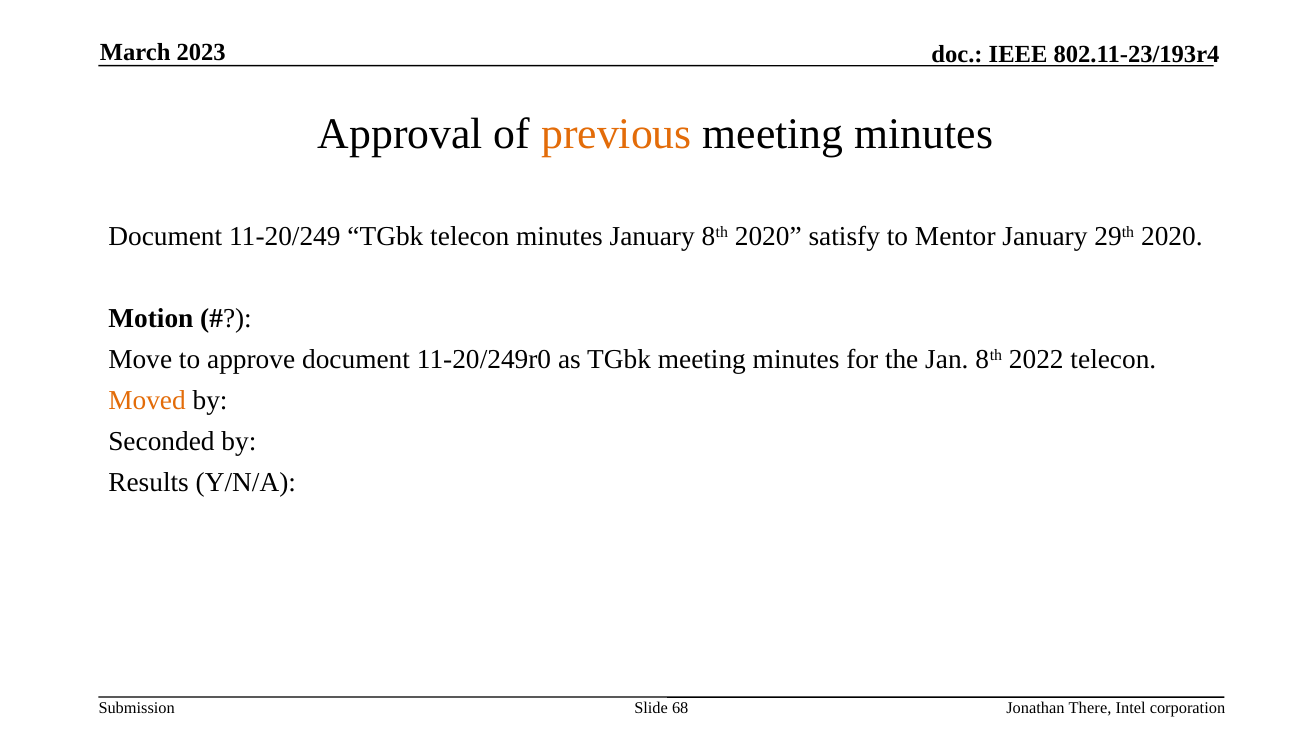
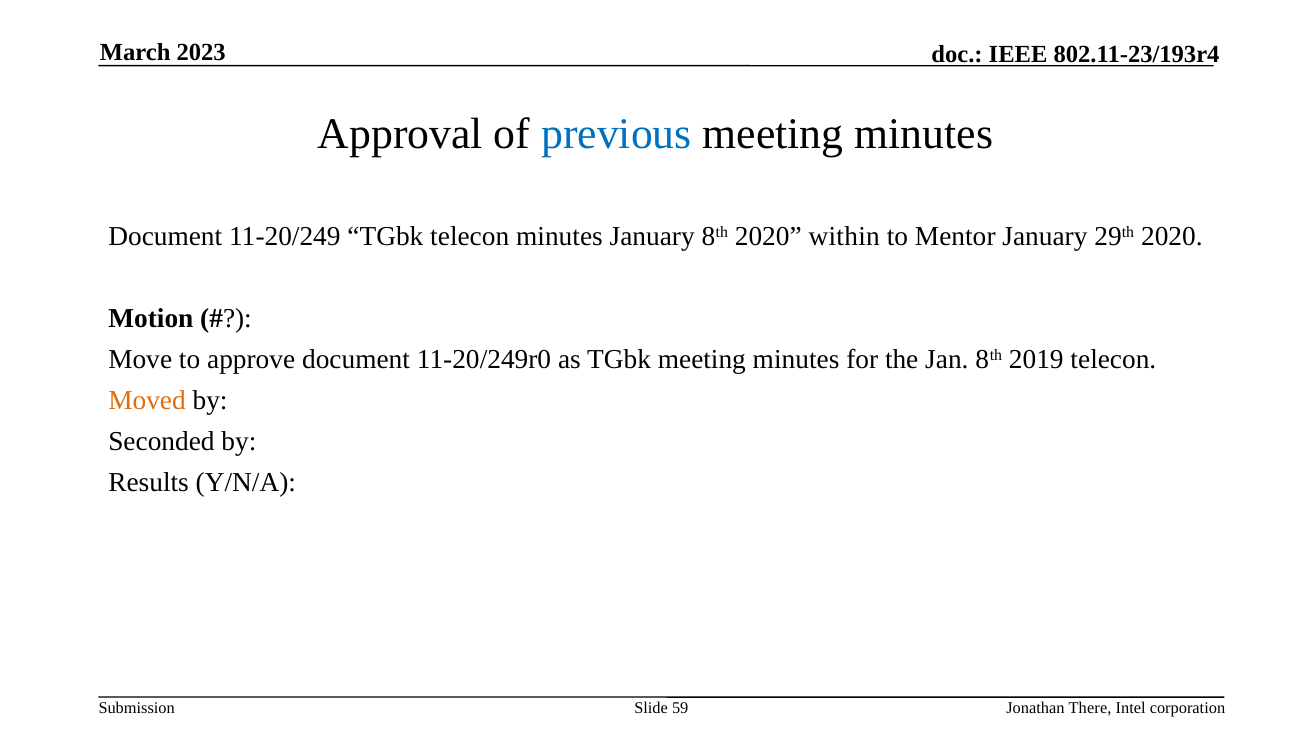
previous colour: orange -> blue
satisfy: satisfy -> within
2022: 2022 -> 2019
68: 68 -> 59
